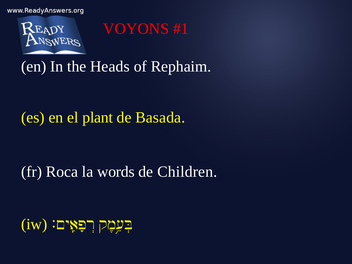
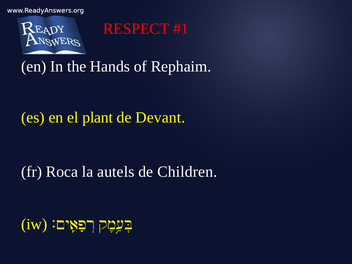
VOYONS: VOYONS -> RESPECT
Heads: Heads -> Hands
Basada: Basada -> Devant
words: words -> autels
